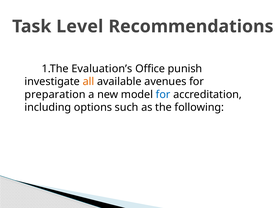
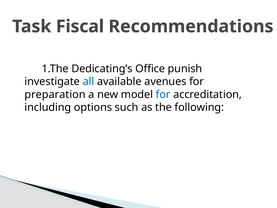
Level: Level -> Fiscal
Evaluation’s: Evaluation’s -> Dedicating’s
all colour: orange -> blue
